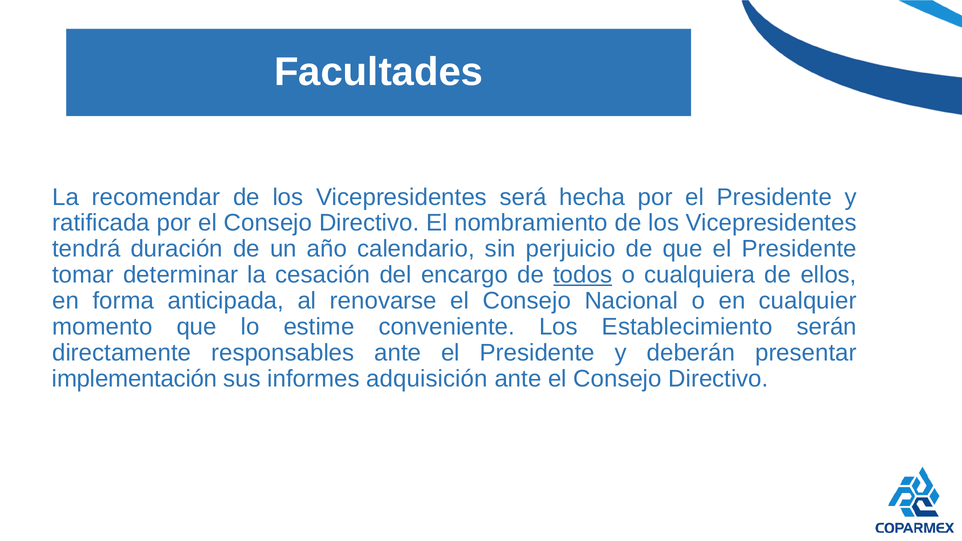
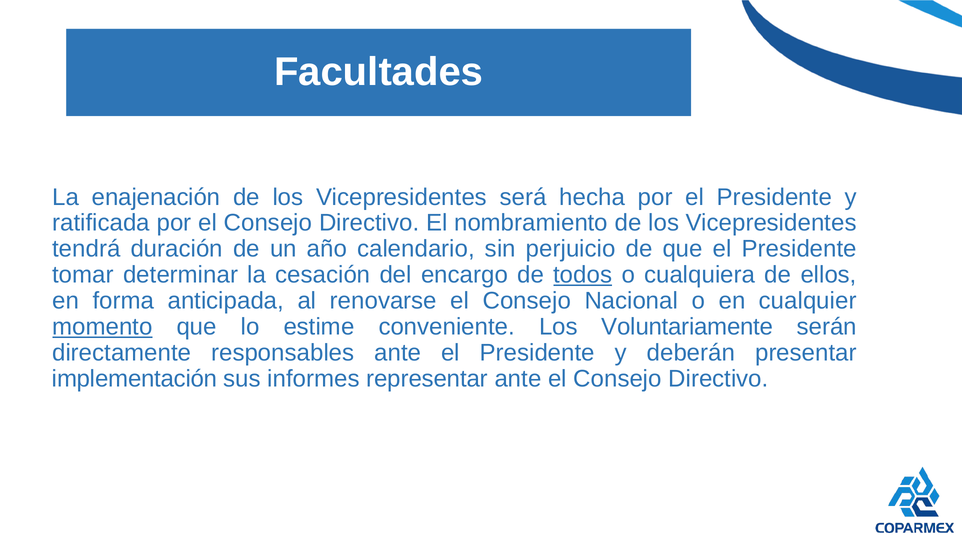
recomendar: recomendar -> enajenación
momento underline: none -> present
Establecimiento: Establecimiento -> Voluntariamente
adquisición: adquisición -> representar
